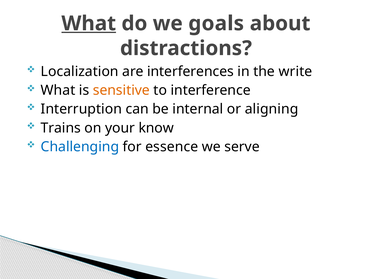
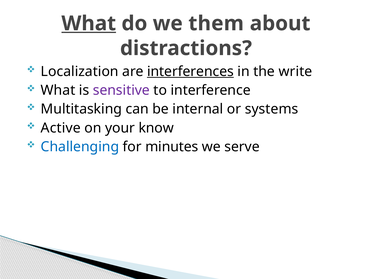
goals: goals -> them
interferences underline: none -> present
sensitive colour: orange -> purple
Interruption: Interruption -> Multitasking
aligning: aligning -> systems
Trains: Trains -> Active
essence: essence -> minutes
